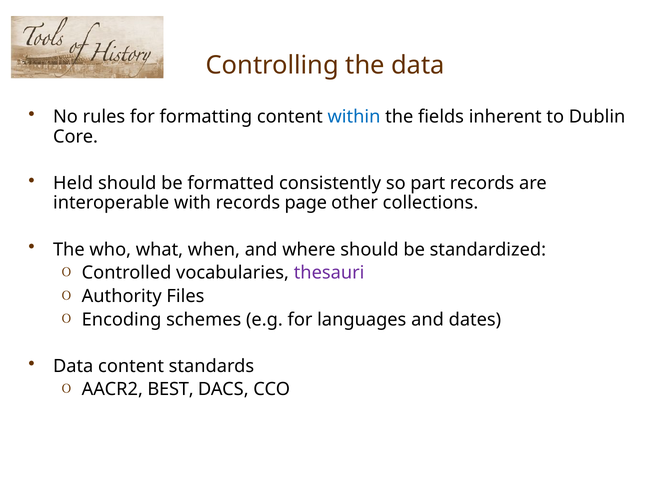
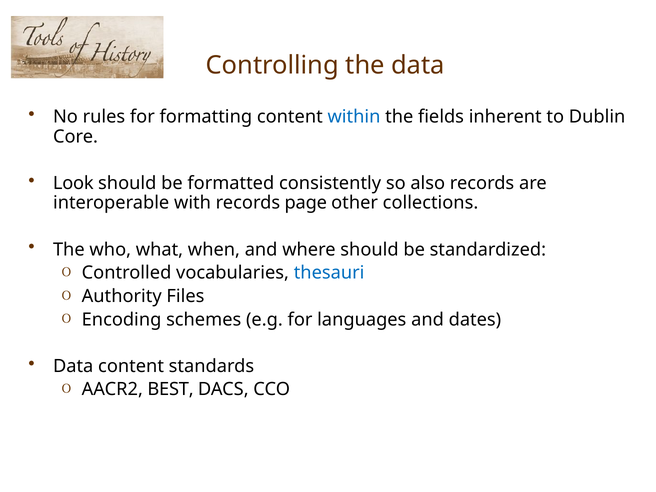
Held: Held -> Look
part: part -> also
thesauri colour: purple -> blue
